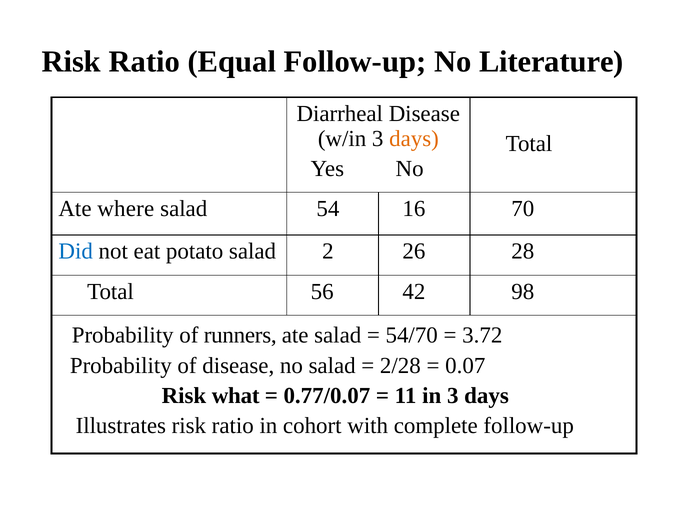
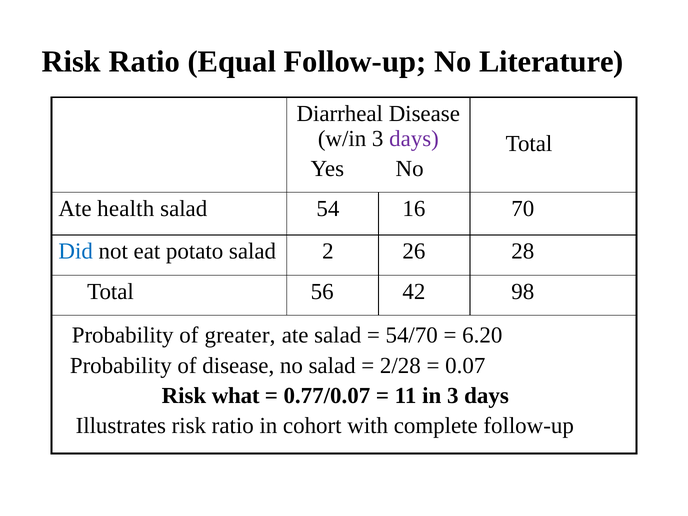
days at (414, 139) colour: orange -> purple
where: where -> health
runners: runners -> greater
3.72: 3.72 -> 6.20
